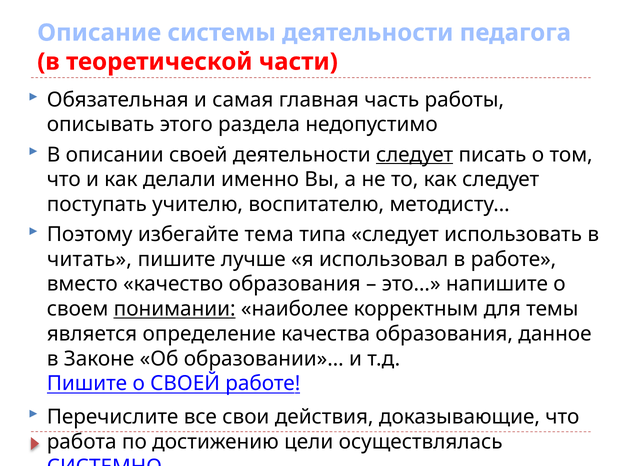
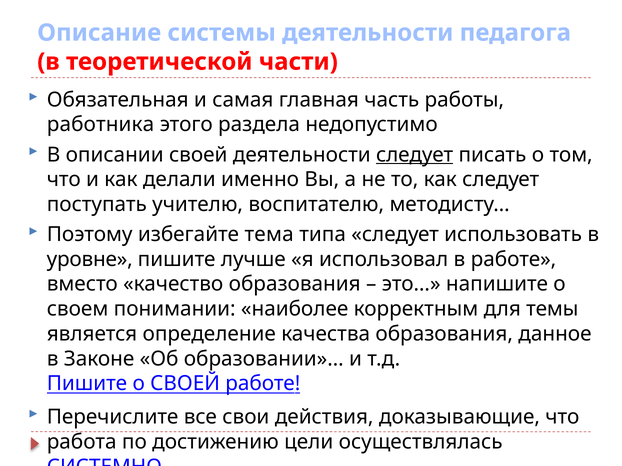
описывать: описывать -> работника
читать: читать -> уровне
понимании underline: present -> none
